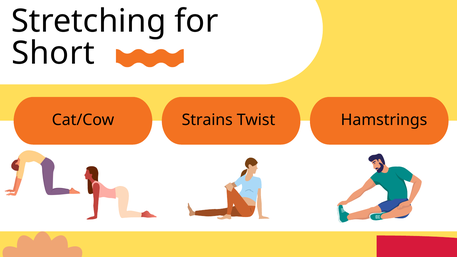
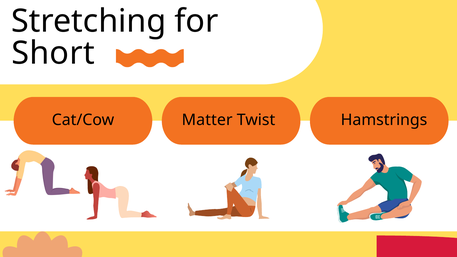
Strains: Strains -> Matter
